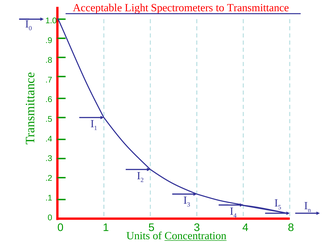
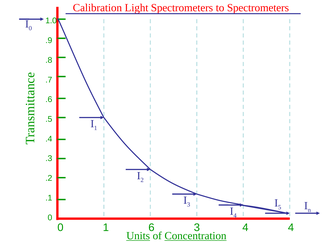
Acceptable: Acceptable -> Calibration
to Transmittance: Transmittance -> Spectrometers
1 5: 5 -> 6
4 8: 8 -> 4
Units underline: none -> present
